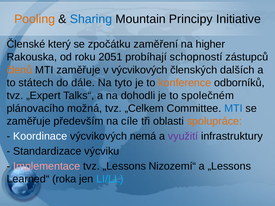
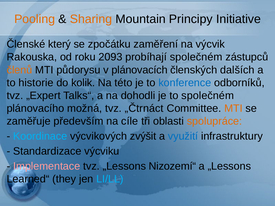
Sharing colour: blue -> orange
higher: higher -> výcvik
2051: 2051 -> 2093
probíhají schopností: schopností -> společném
MTI zaměřuje: zaměřuje -> půdorysu
v výcvikových: výcvikových -> plánovacích
státech: státech -> historie
dále: dále -> kolik
tyto: tyto -> této
konference colour: orange -> blue
„Celkem: „Celkem -> „Čtrnáct
MTI at (233, 108) colour: blue -> orange
Koordinace colour: white -> light blue
nemá: nemá -> zvýšit
využití colour: purple -> blue
roka: roka -> they
